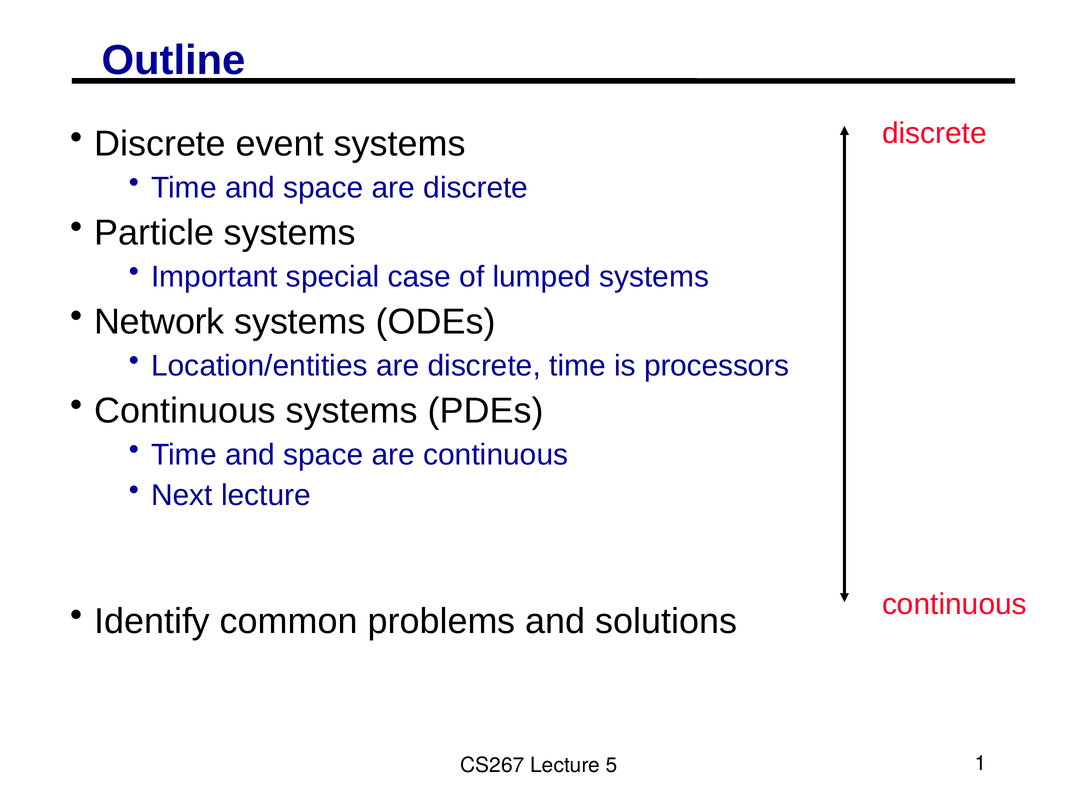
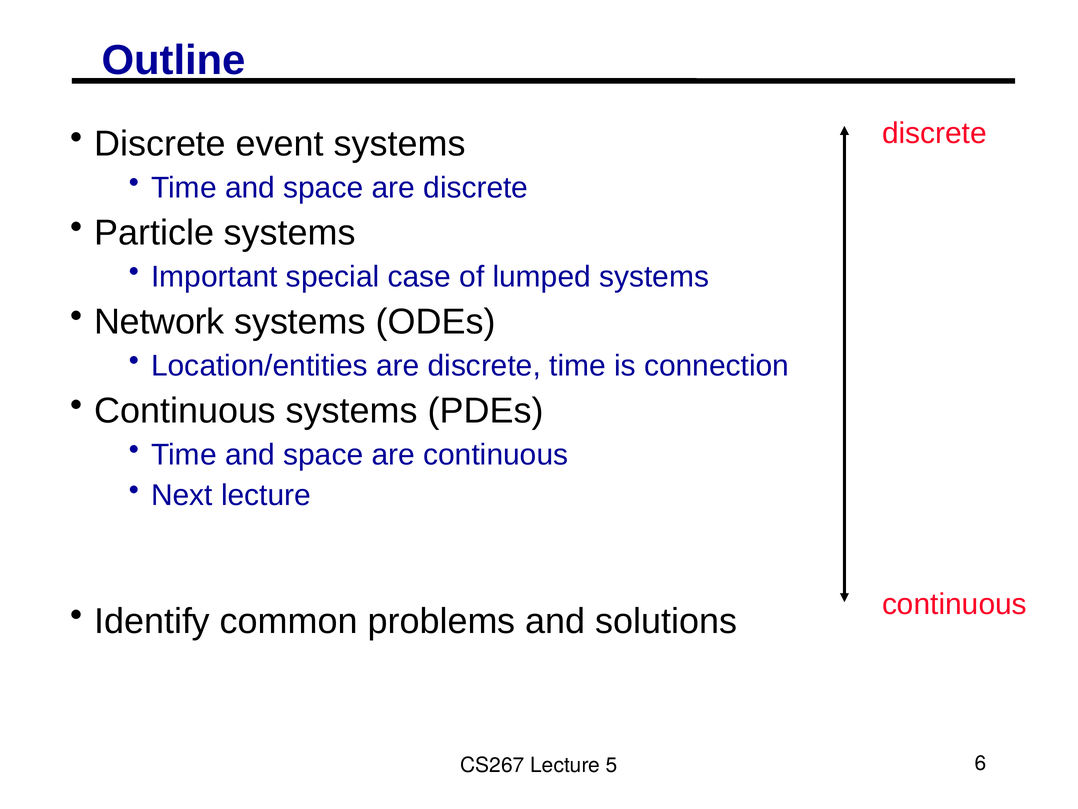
processors: processors -> connection
1: 1 -> 6
